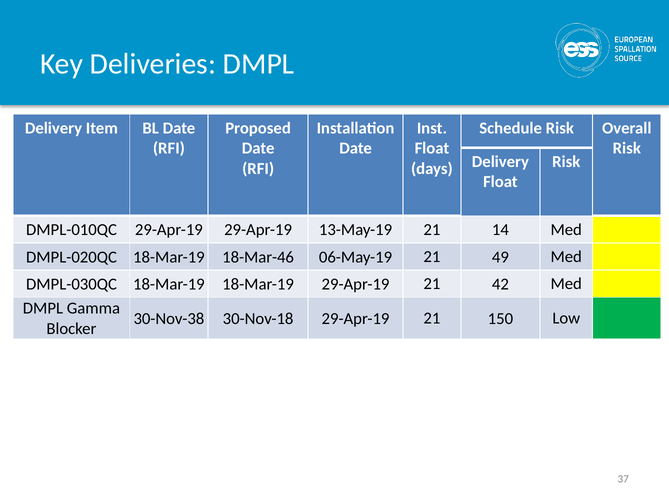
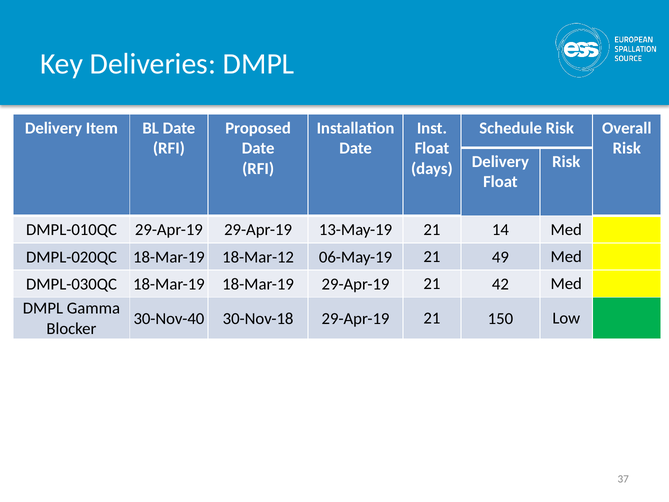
18-Mar-46: 18-Mar-46 -> 18-Mar-12
30-Nov-38: 30-Nov-38 -> 30-Nov-40
